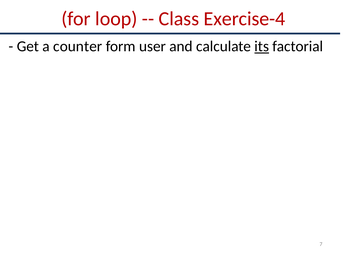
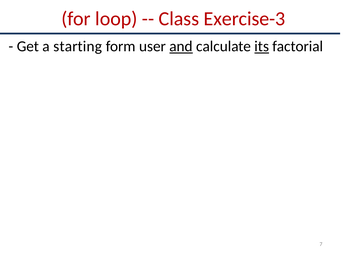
Exercise-4: Exercise-4 -> Exercise-3
counter: counter -> starting
and underline: none -> present
